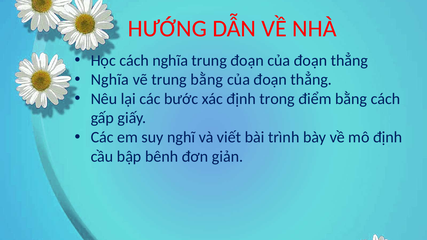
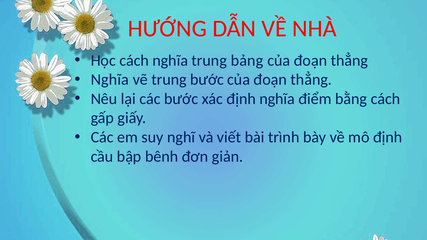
trung đoạn: đoạn -> bảng
trung bằng: bằng -> bước
định trong: trong -> nghĩa
